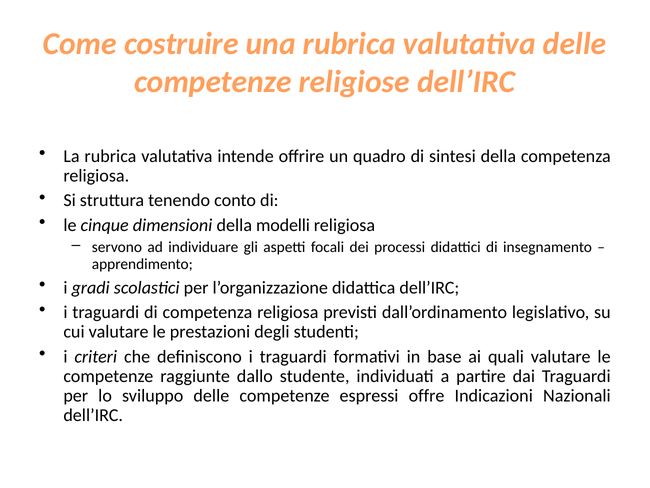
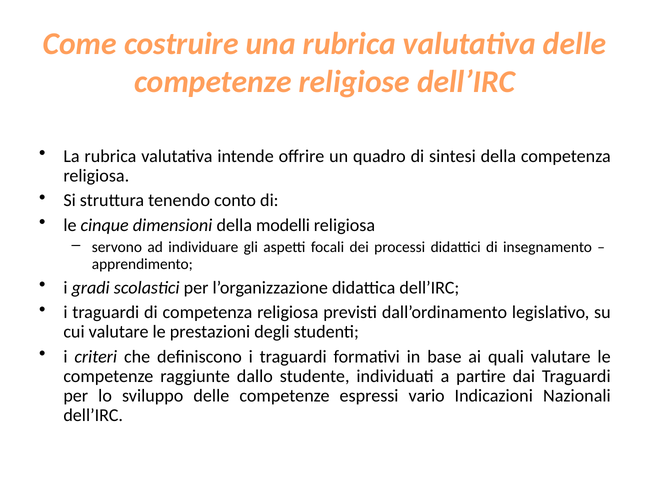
offre: offre -> vario
